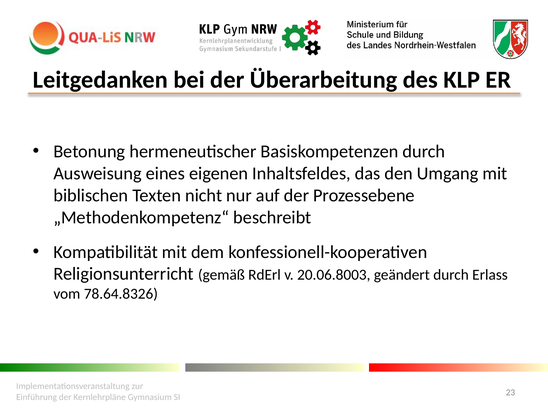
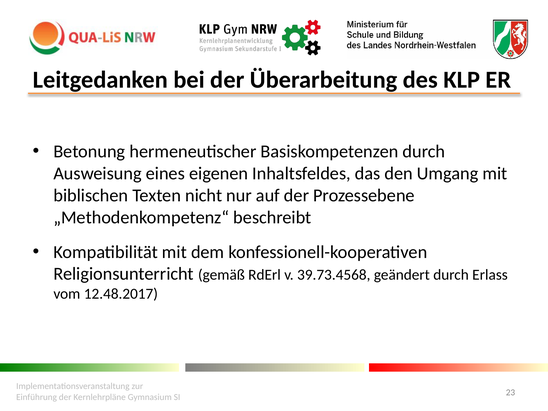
20.06.8003: 20.06.8003 -> 39.73.4568
78.64.8326: 78.64.8326 -> 12.48.2017
